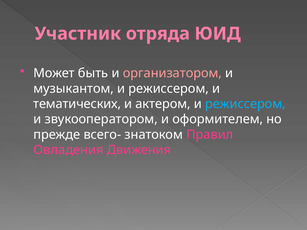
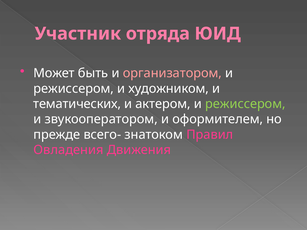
музыкантом at (74, 89): музыкантом -> режиссером
режиссером at (169, 89): режиссером -> художником
режиссером at (245, 104) colour: light blue -> light green
